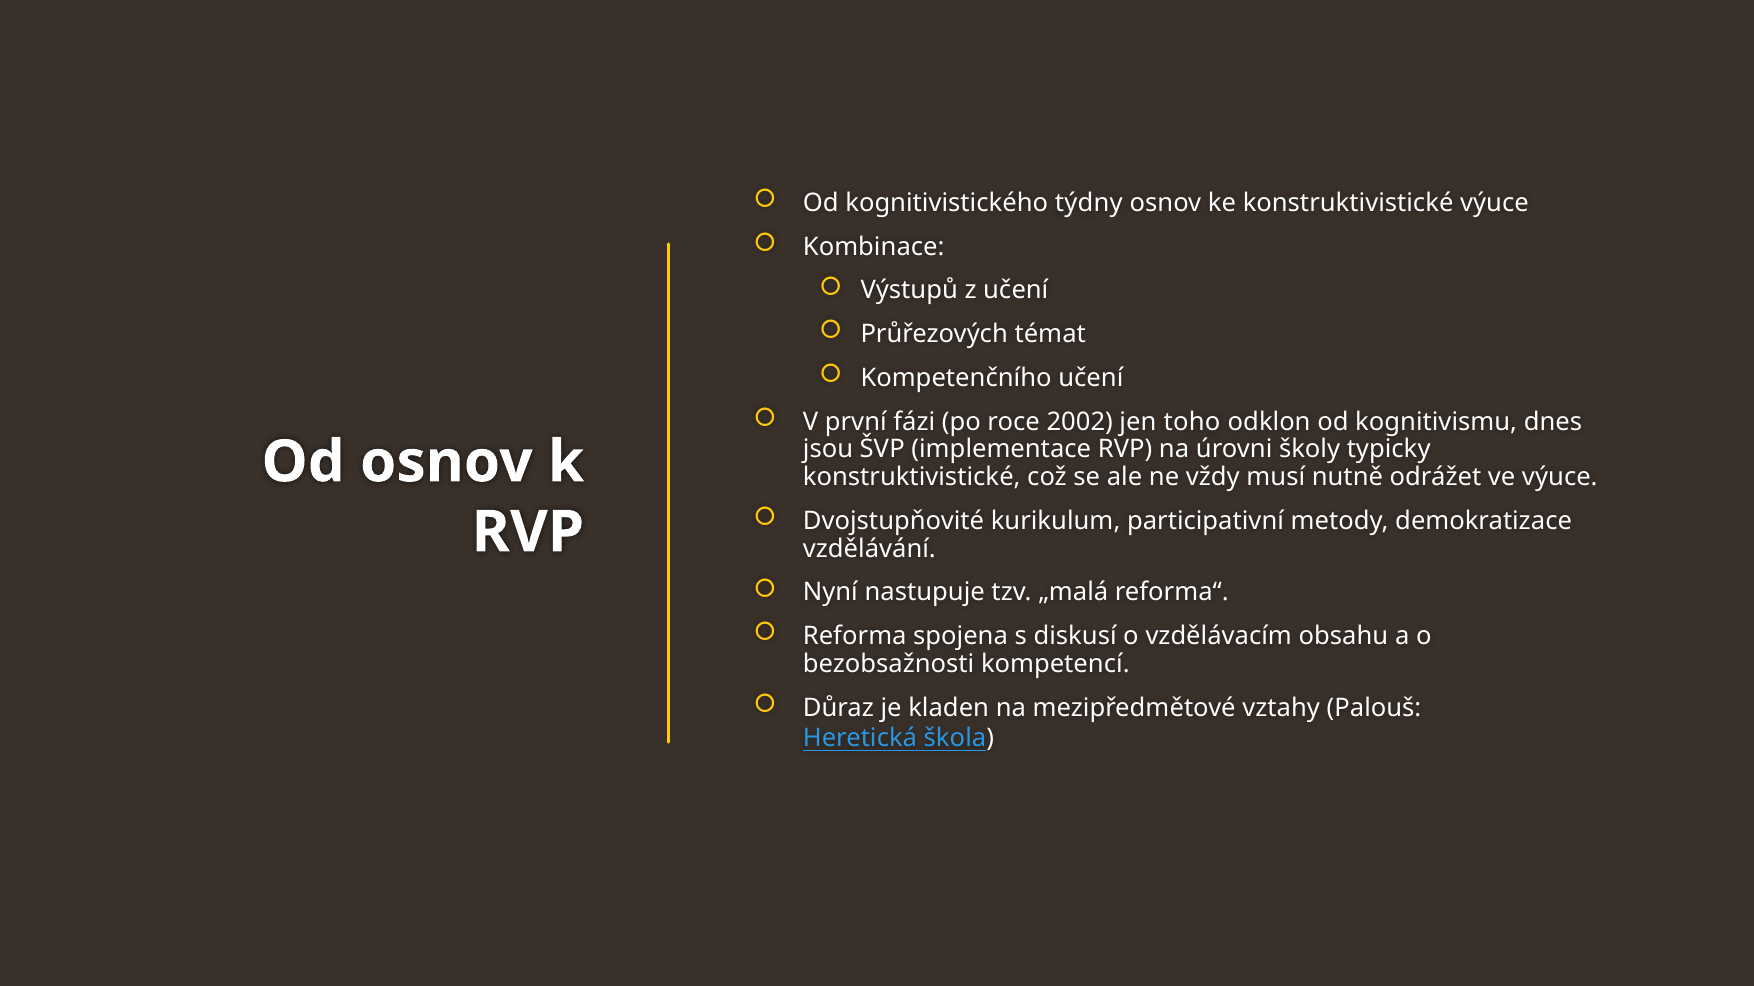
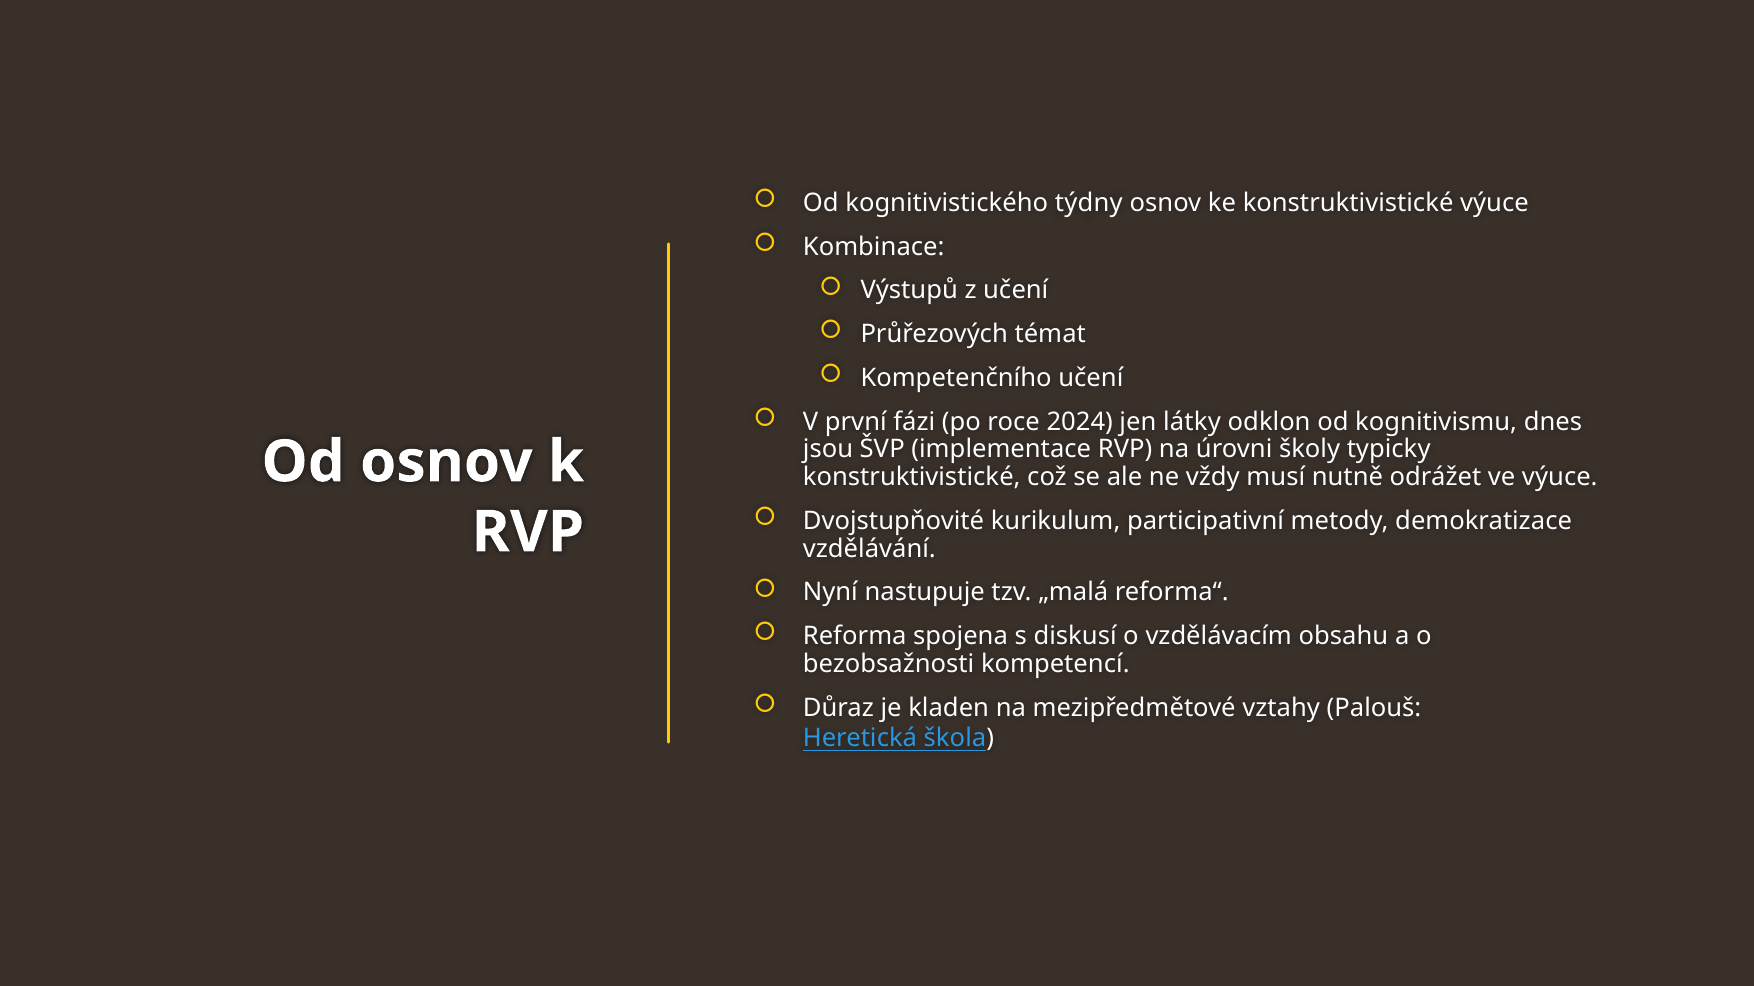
2002: 2002 -> 2024
toho: toho -> látky
